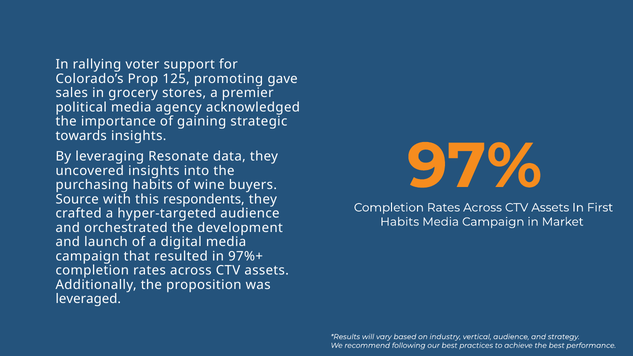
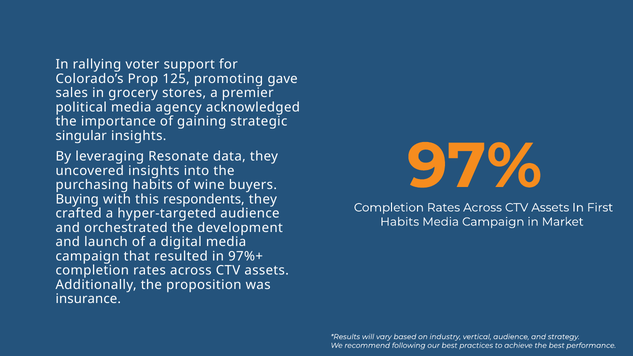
towards: towards -> singular
Source: Source -> Buying
leveraged: leveraged -> insurance
